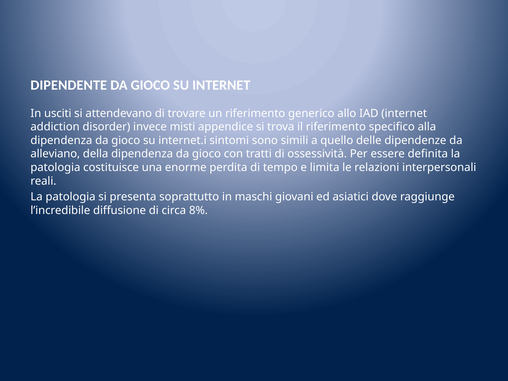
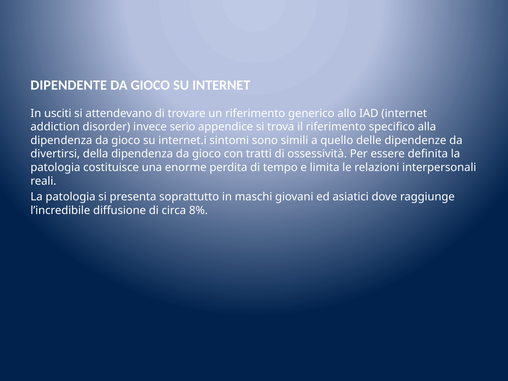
misti: misti -> serio
alleviano: alleviano -> divertirsi
